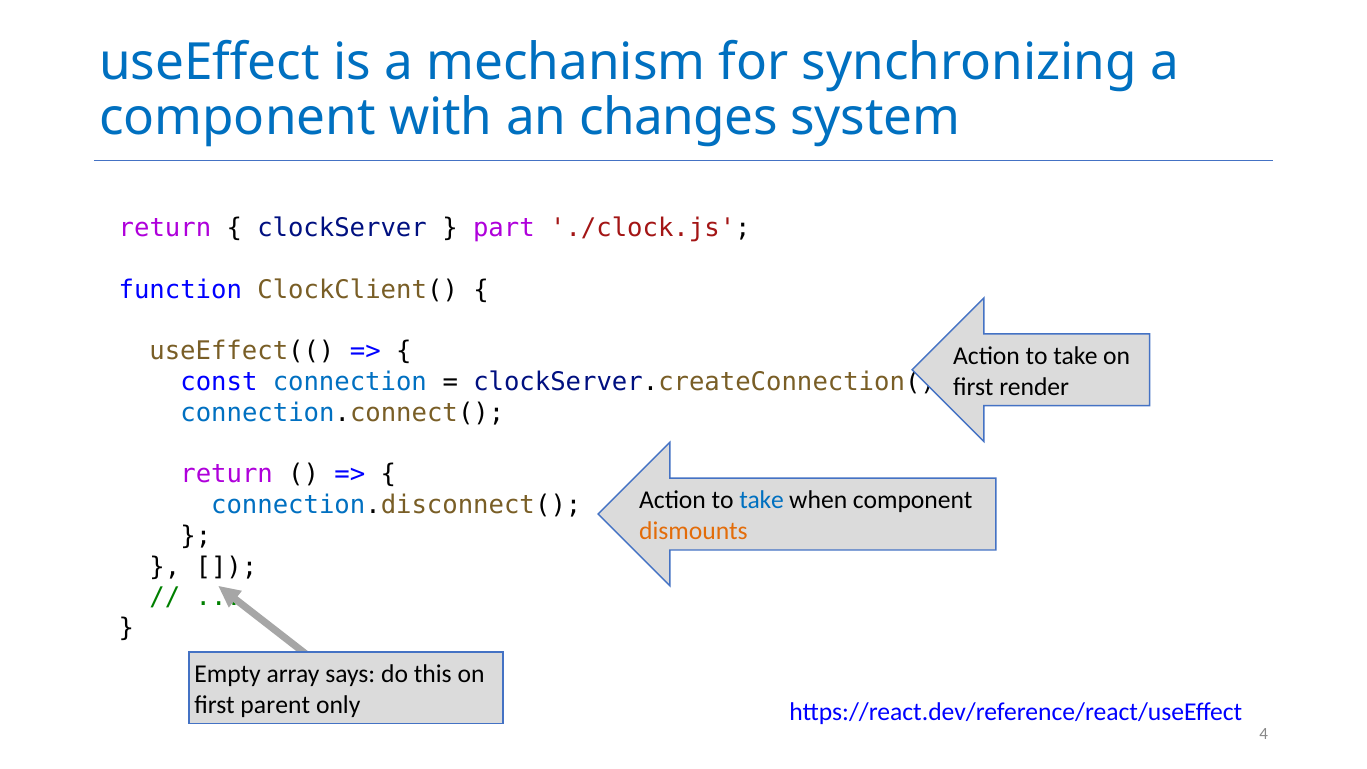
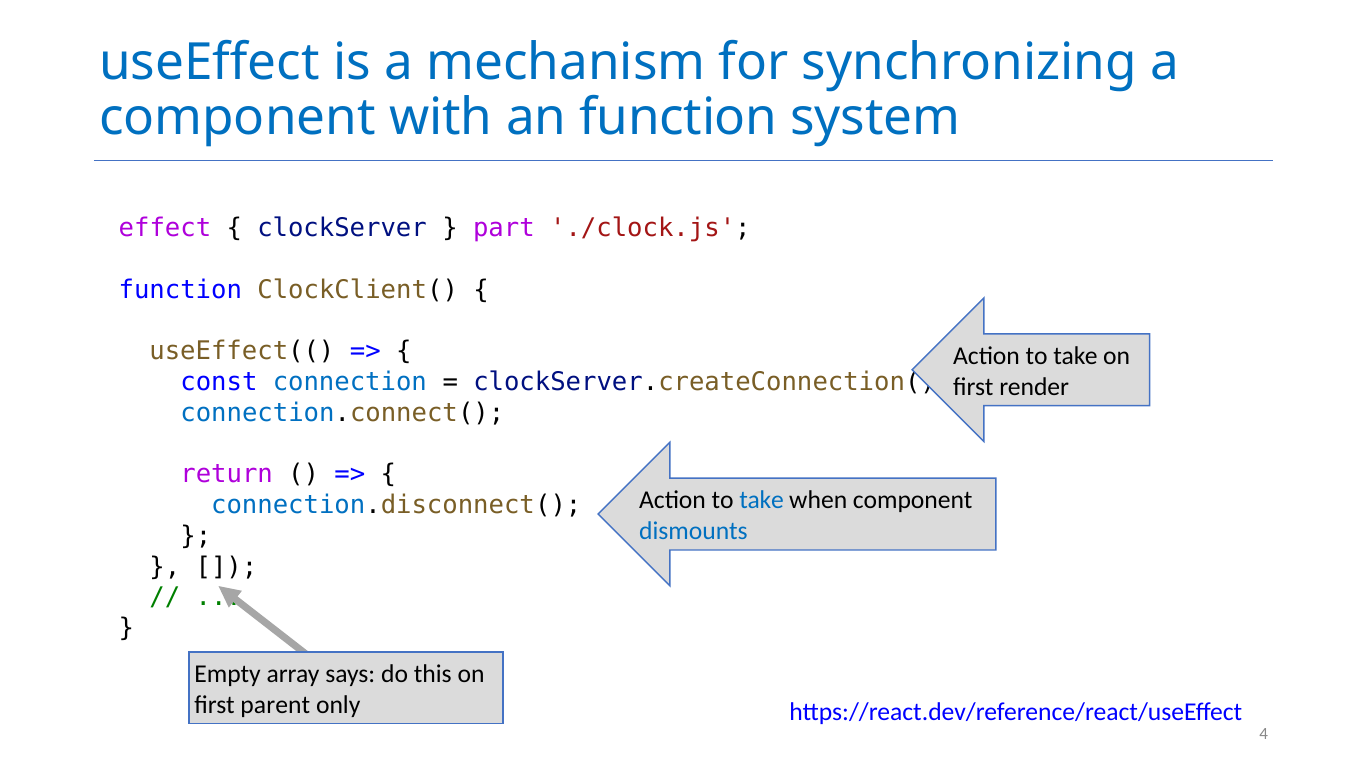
an changes: changes -> function
return at (165, 228): return -> effect
dismounts colour: orange -> blue
